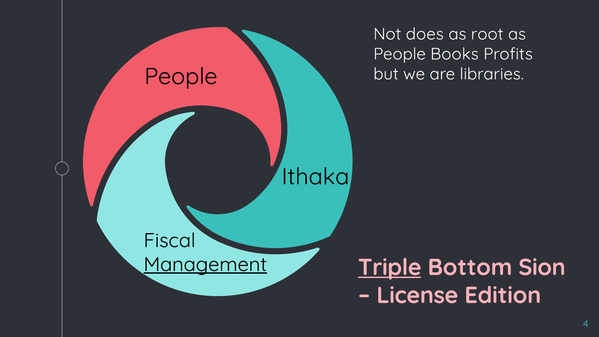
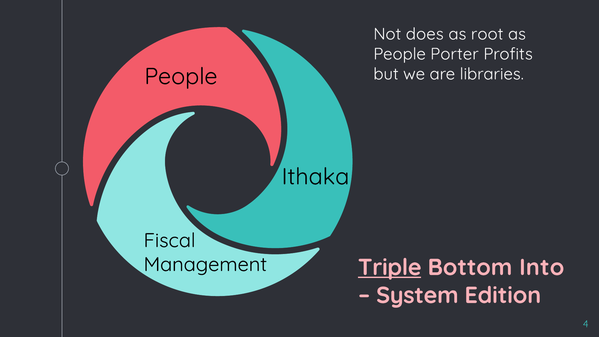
Books: Books -> Porter
Management underline: present -> none
Sion: Sion -> Into
License: License -> System
